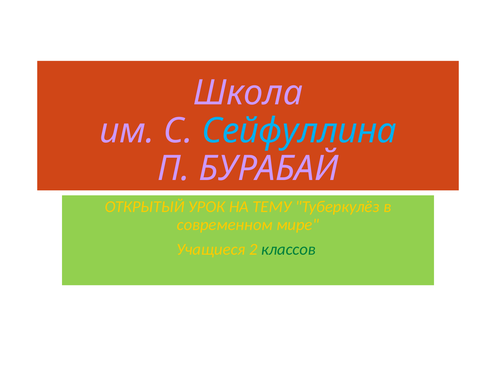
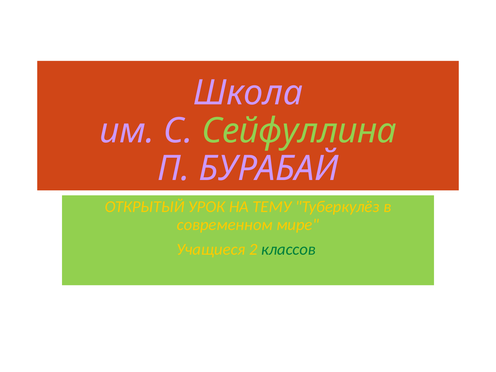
Сейфуллина colour: light blue -> light green
